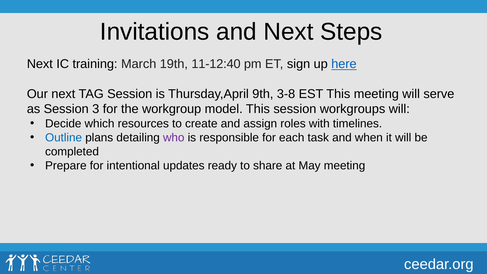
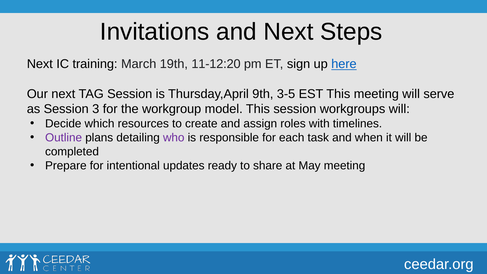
11-12:40: 11-12:40 -> 11-12:20
3-8: 3-8 -> 3-5
Outline colour: blue -> purple
